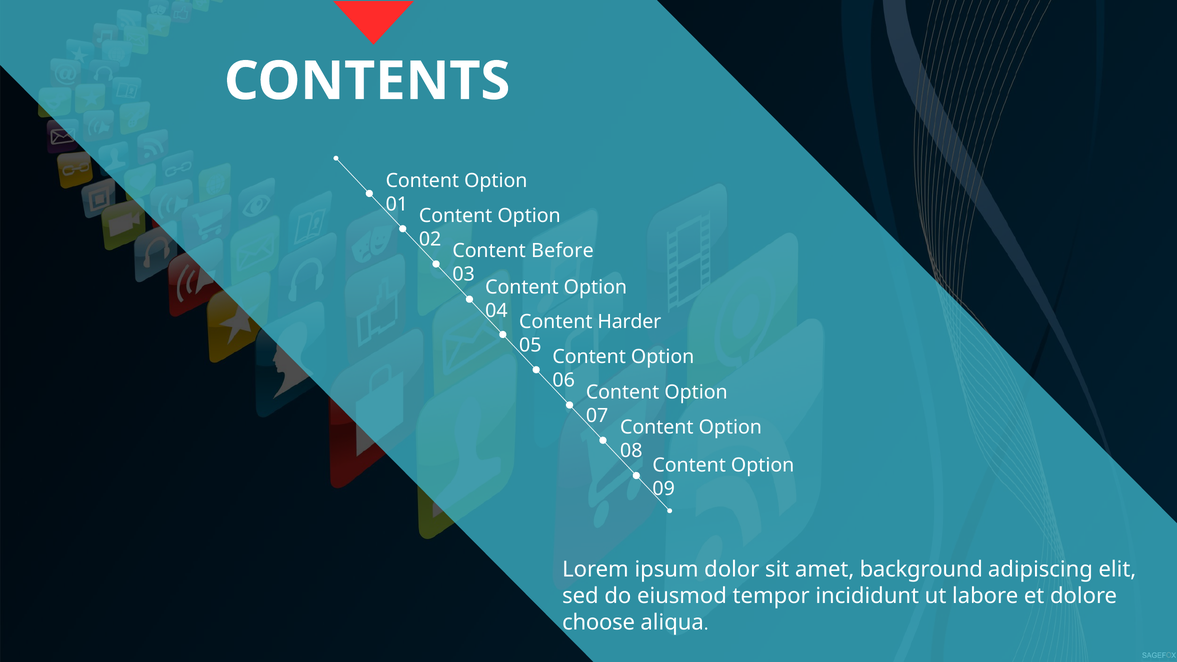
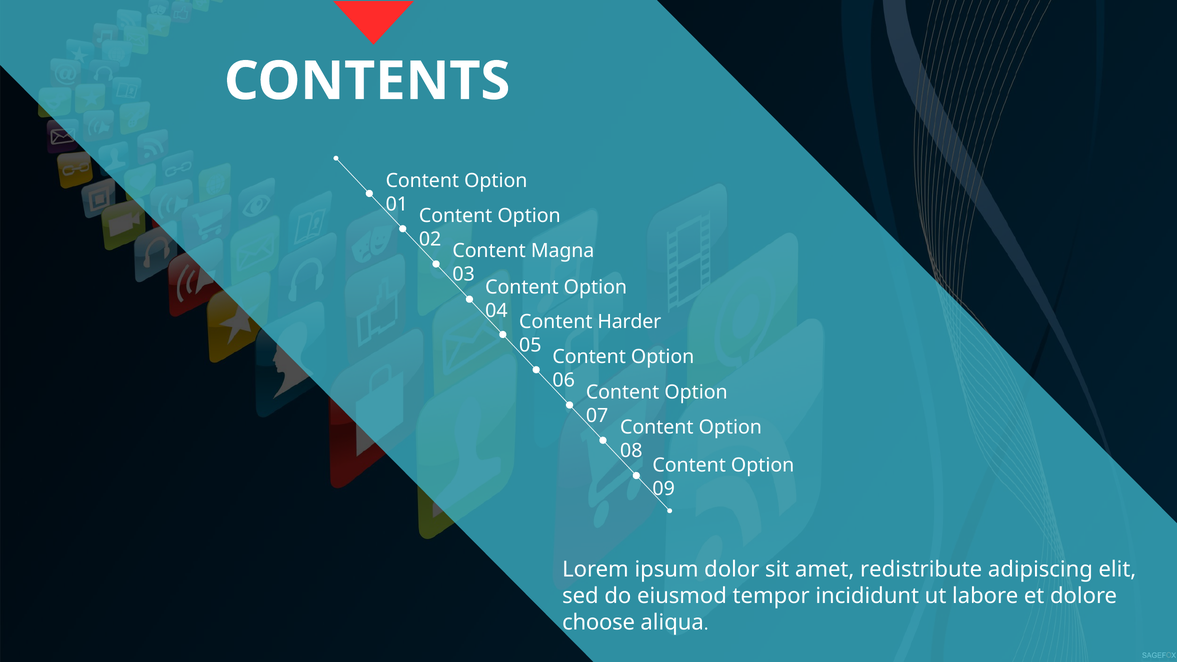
Before: Before -> Magna
background: background -> redistribute
